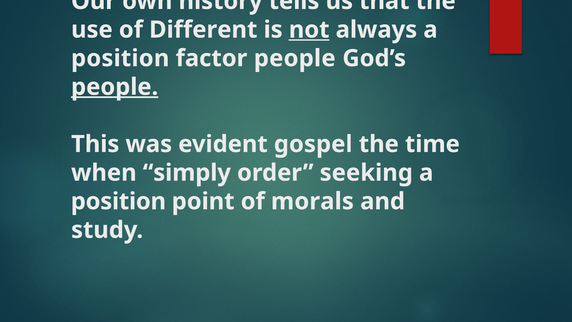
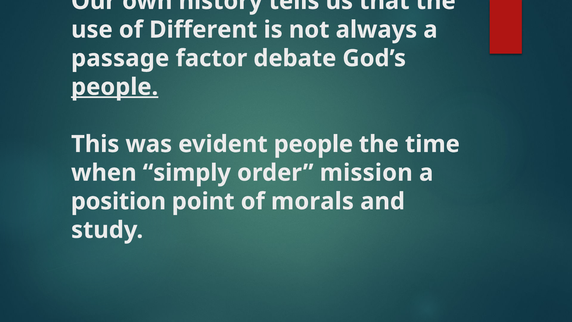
not underline: present -> none
position at (120, 58): position -> passage
factor people: people -> debate
evident gospel: gospel -> people
seeking: seeking -> mission
